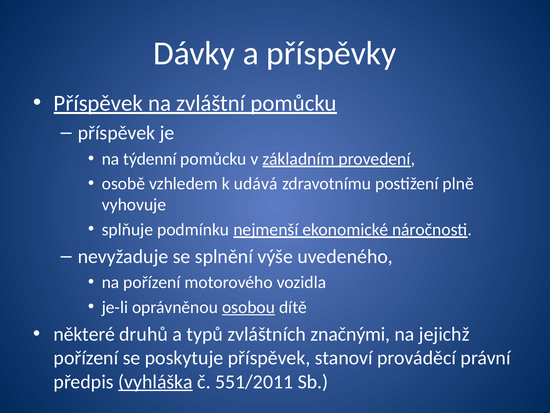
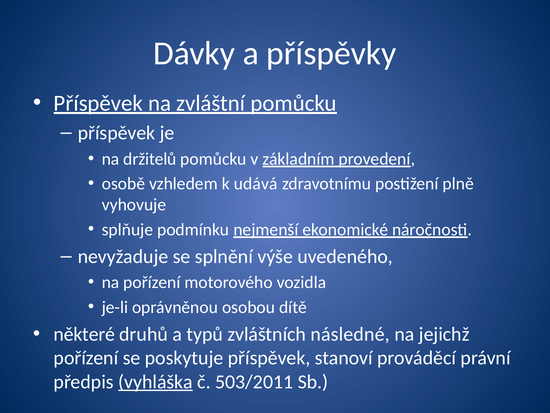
týdenní: týdenní -> držitelů
osobou underline: present -> none
značnými: značnými -> následné
551/2011: 551/2011 -> 503/2011
